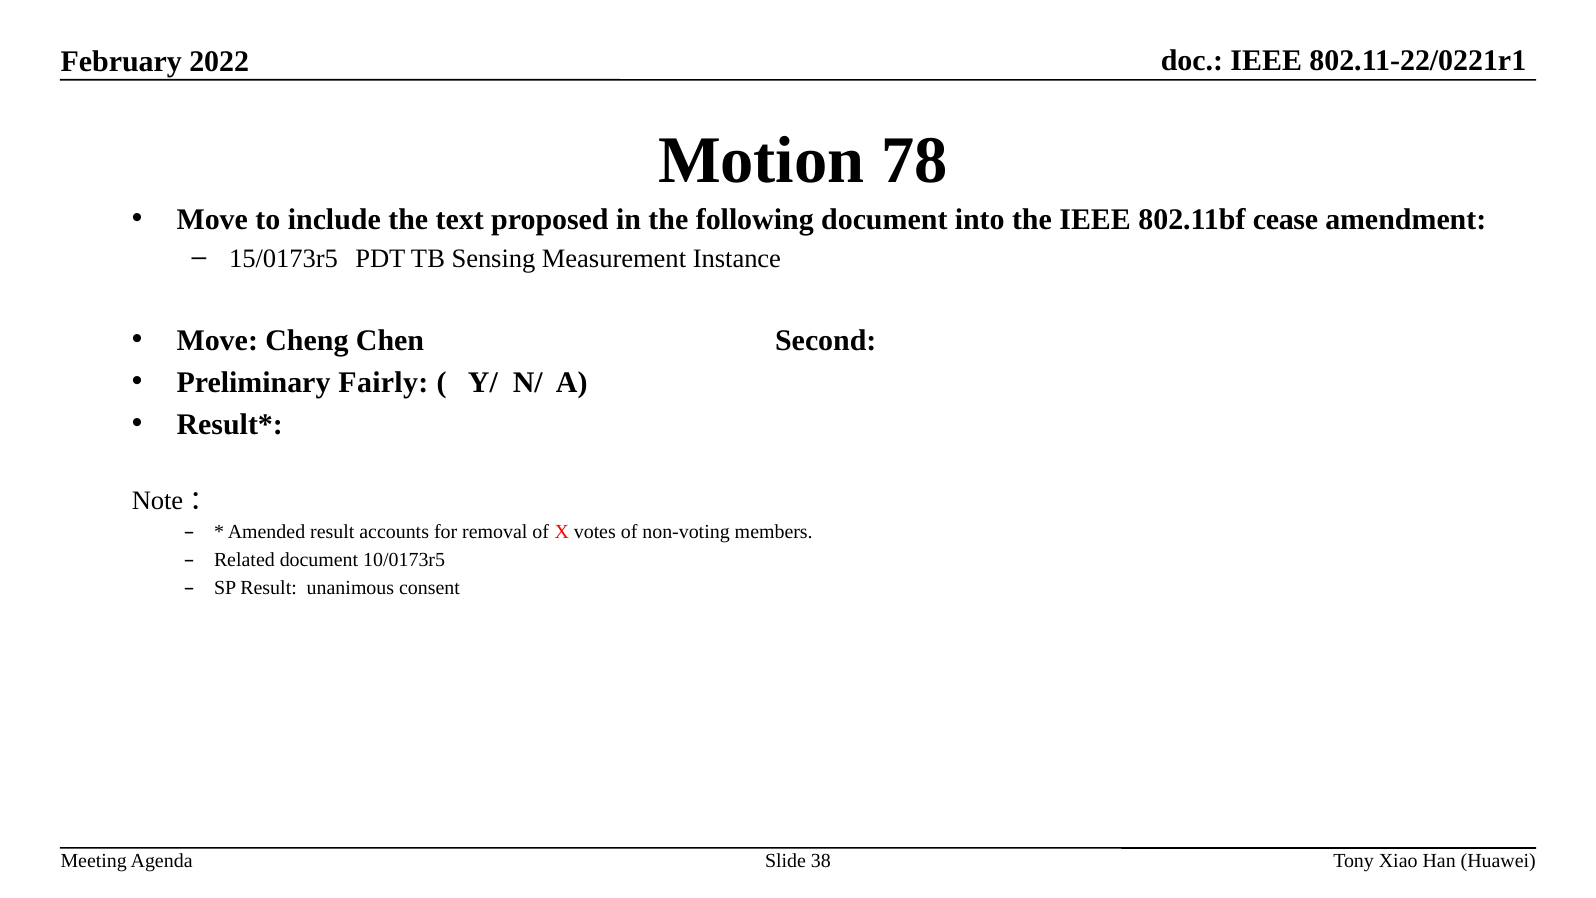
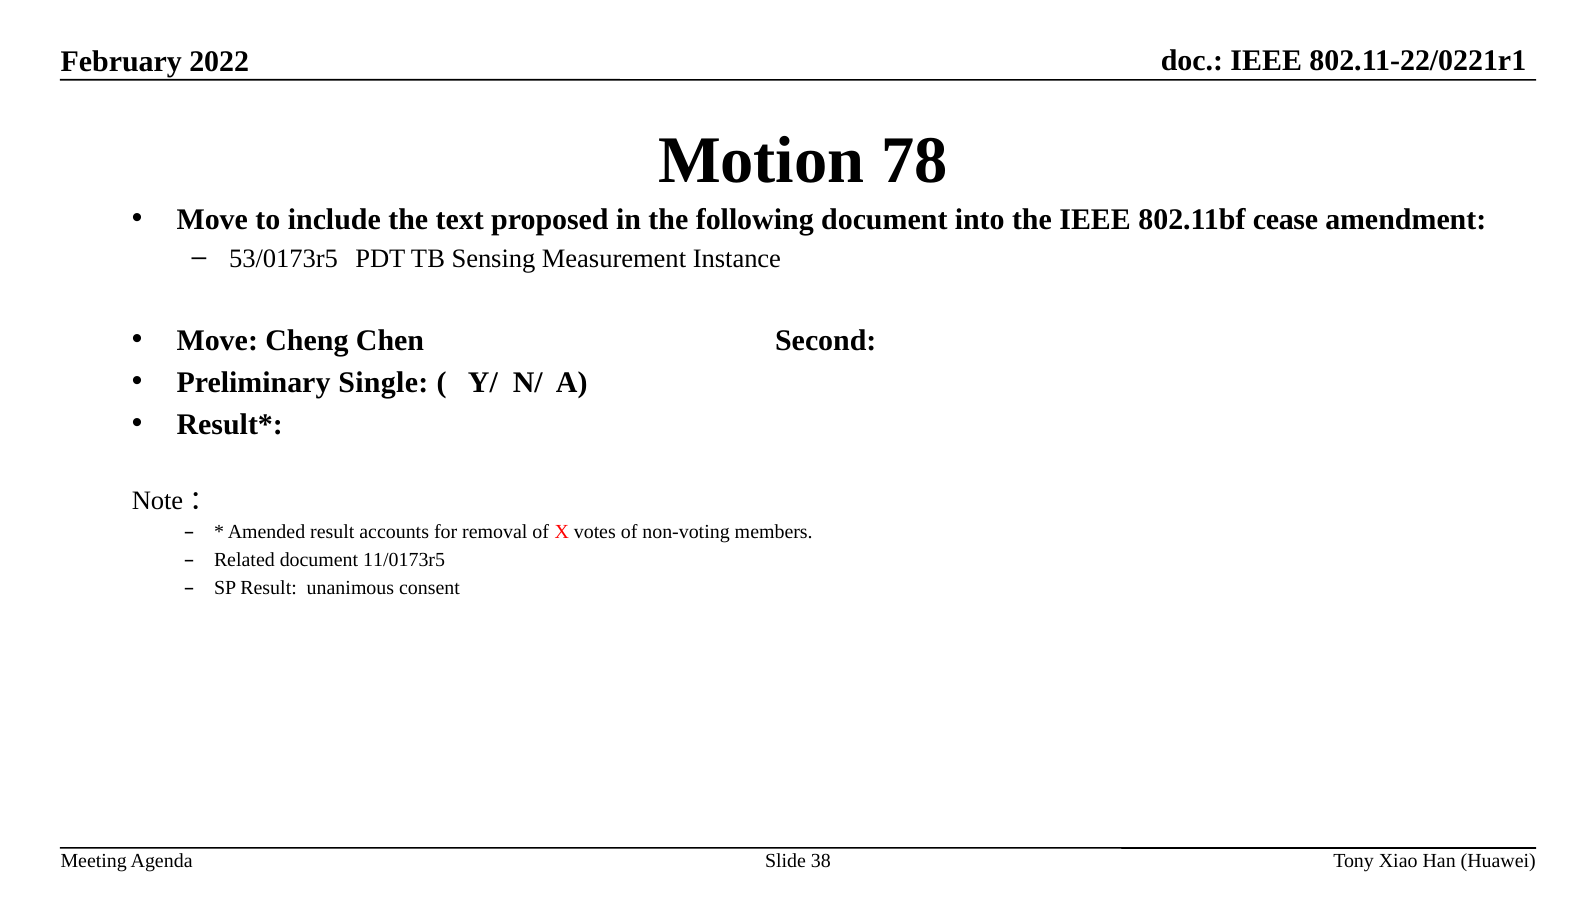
15/0173r5: 15/0173r5 -> 53/0173r5
Fairly: Fairly -> Single
10/0173r5: 10/0173r5 -> 11/0173r5
